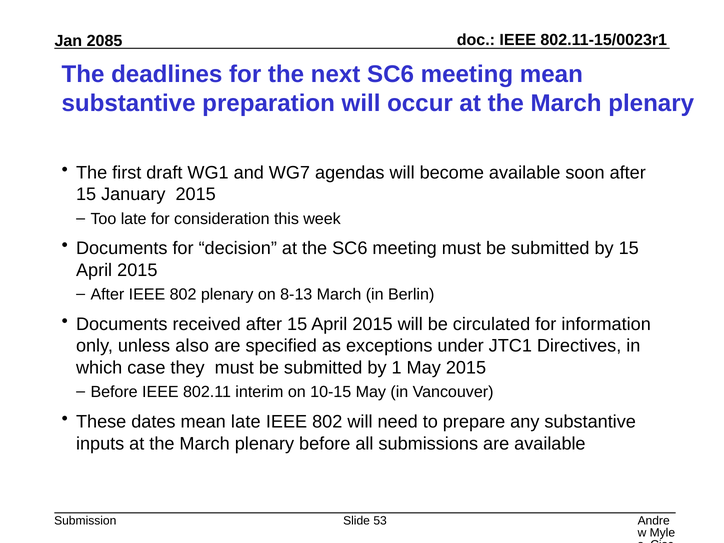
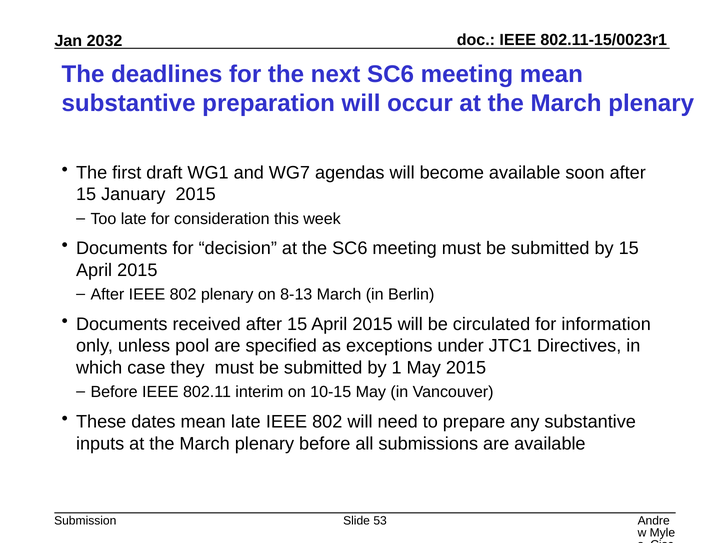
2085: 2085 -> 2032
also: also -> pool
